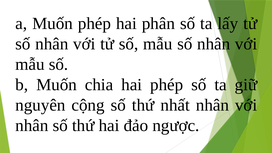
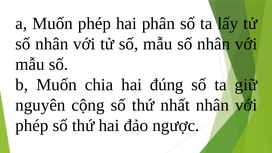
hai phép: phép -> đúng
nhân at (32, 126): nhân -> phép
